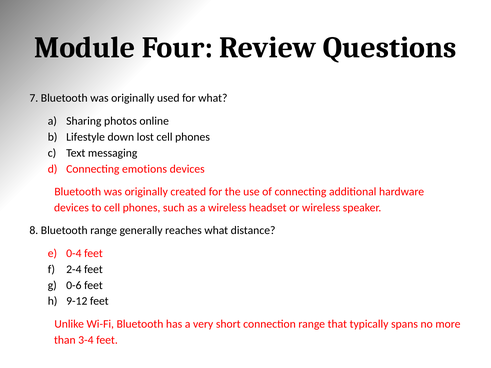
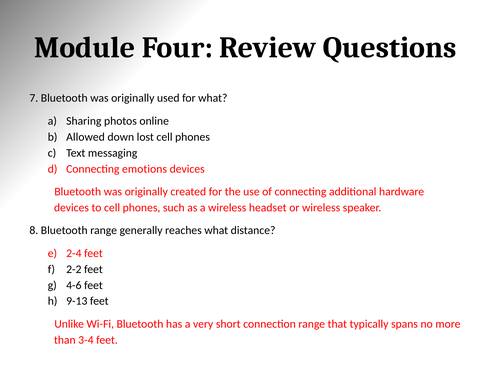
Lifestyle: Lifestyle -> Allowed
0-4: 0-4 -> 2-4
2-4: 2-4 -> 2-2
0-6: 0-6 -> 4-6
9-12: 9-12 -> 9-13
